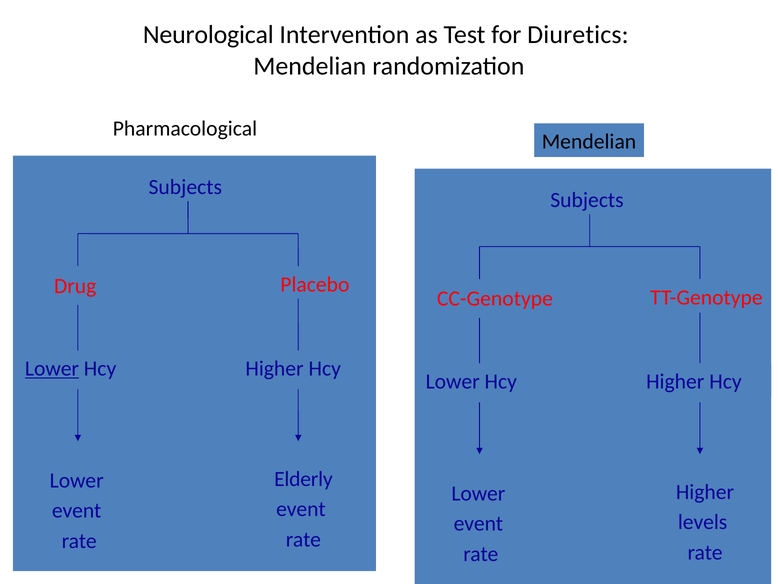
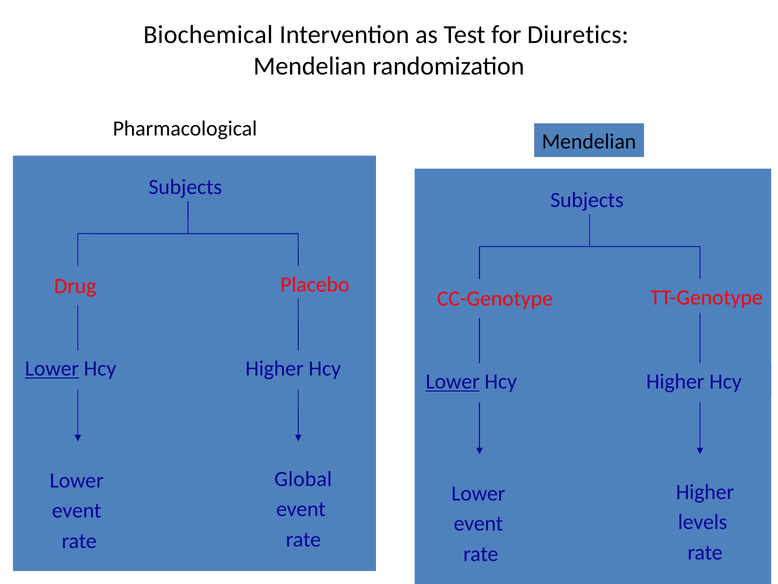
Neurological: Neurological -> Biochemical
Lower at (453, 381) underline: none -> present
Elderly: Elderly -> Global
